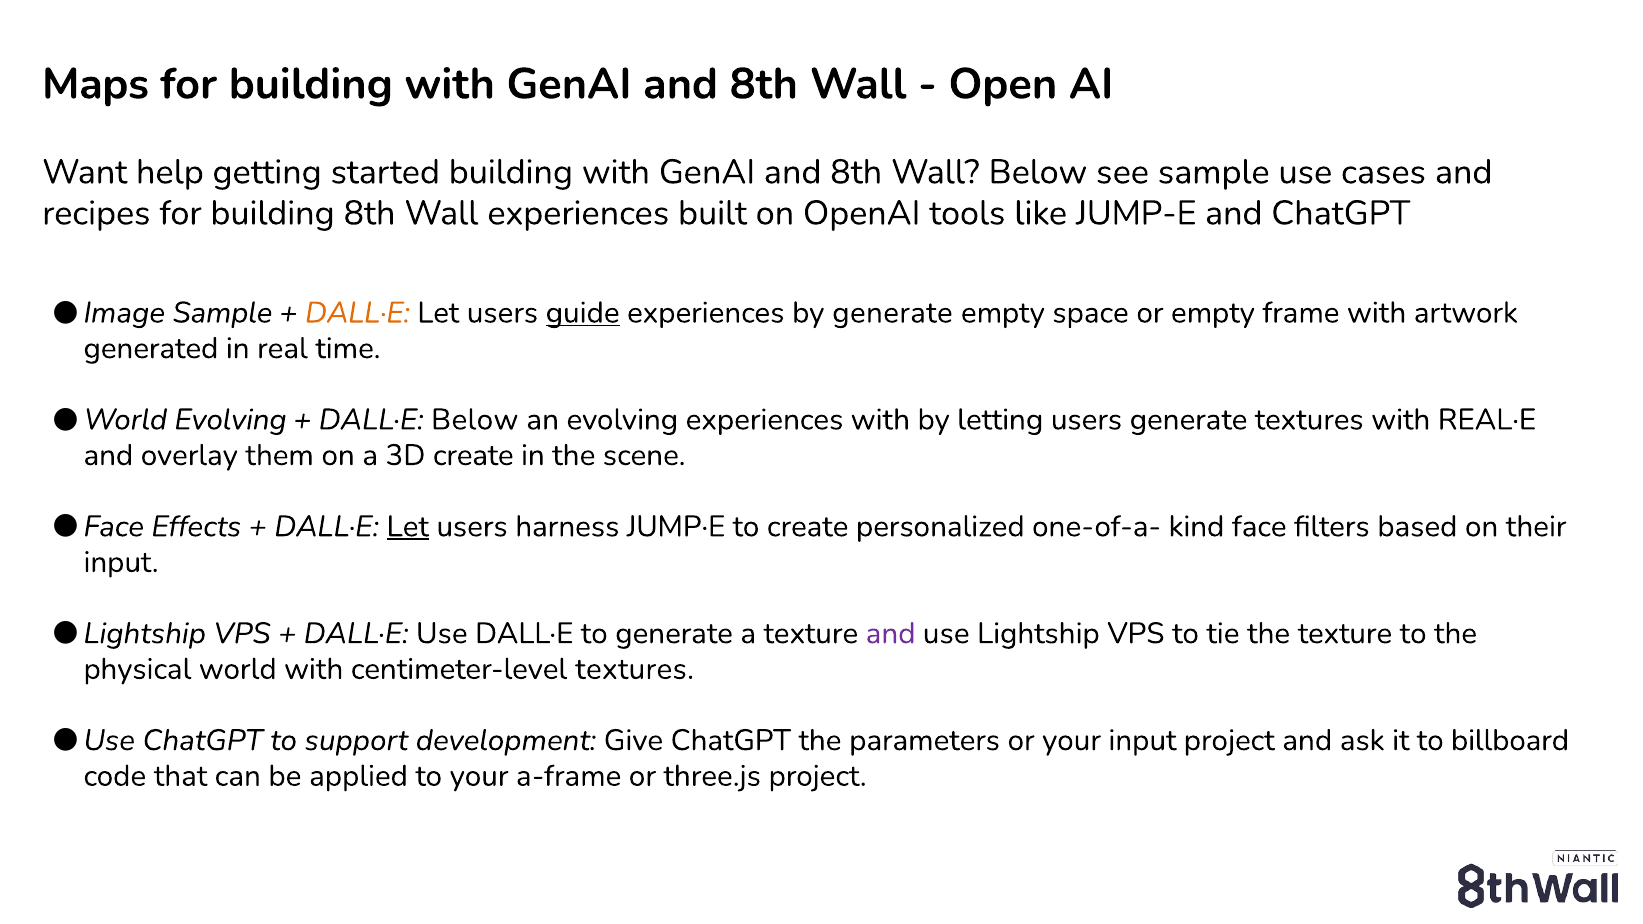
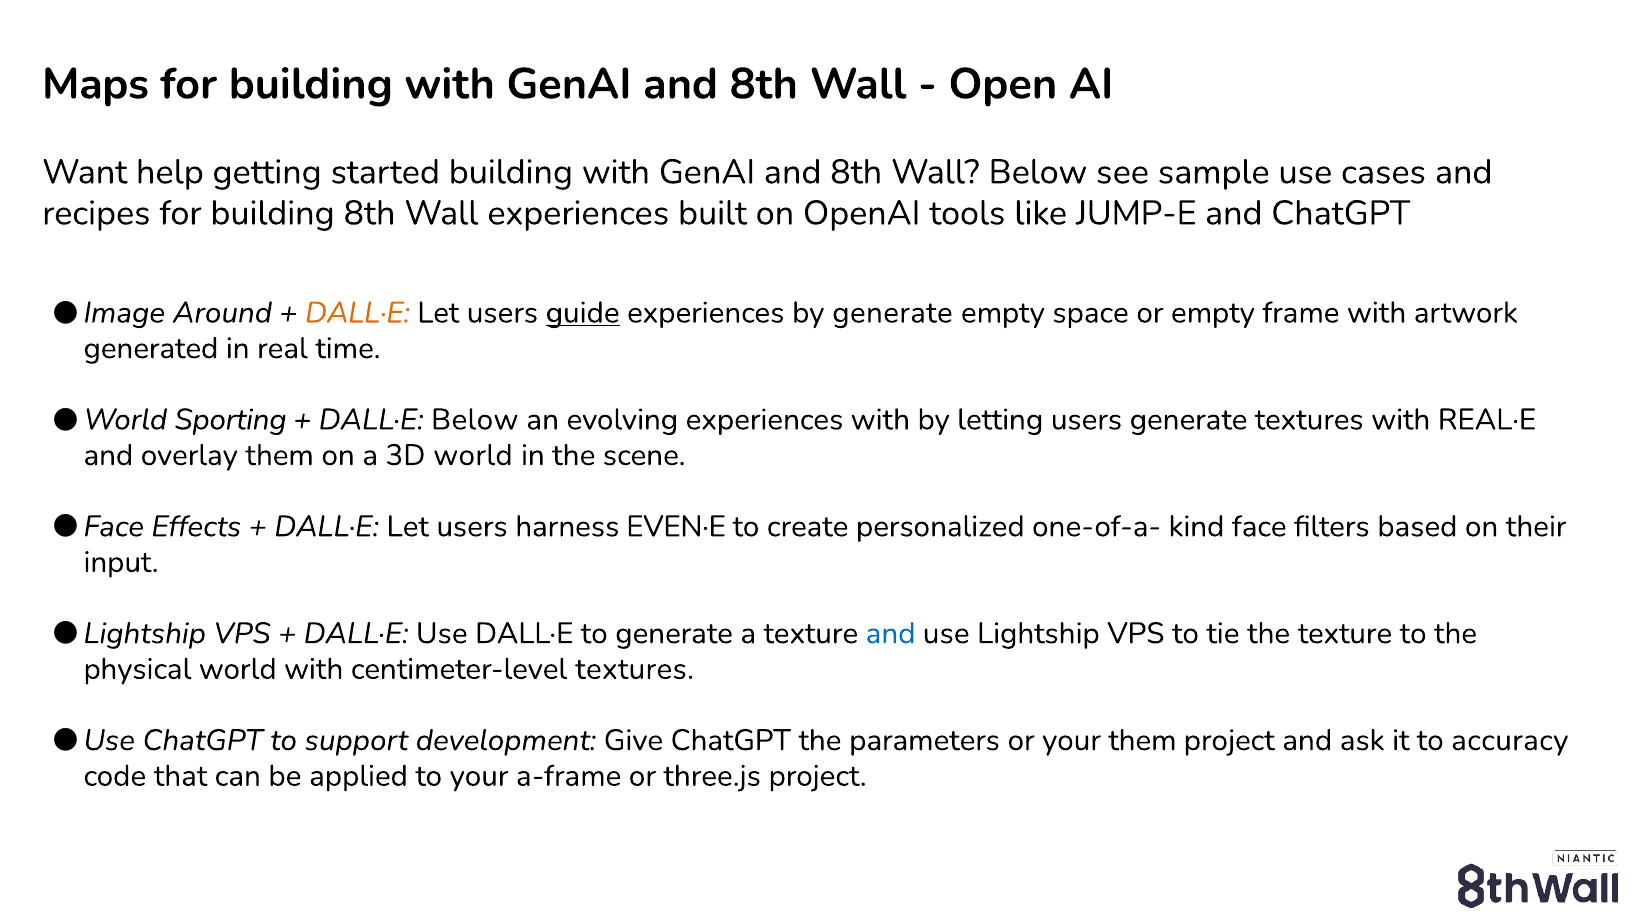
Sample at (223, 313): Sample -> Around
Evolving at (231, 420): Evolving -> Sporting
3D create: create -> world
Let at (408, 527) underline: present -> none
JUMP·E: JUMP·E -> EVEN·E
and at (891, 634) colour: purple -> blue
your input: input -> them
billboard: billboard -> accuracy
